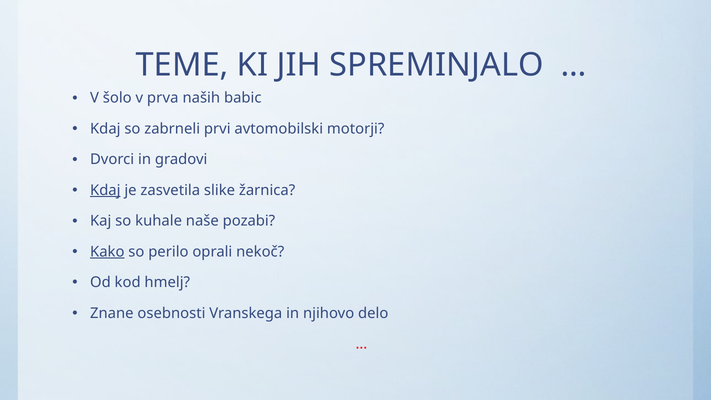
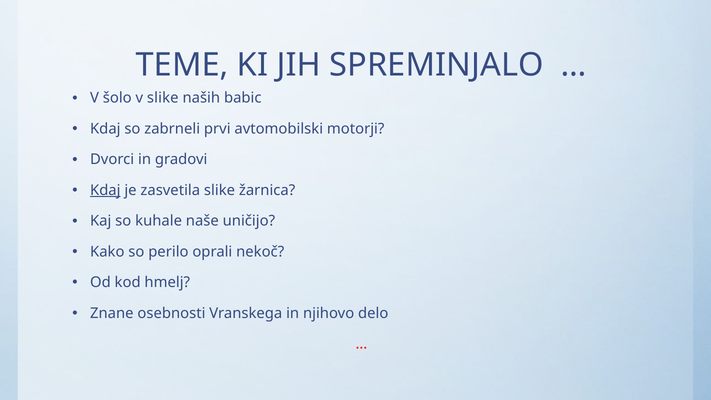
v prva: prva -> slike
pozabi: pozabi -> uničijo
Kako underline: present -> none
